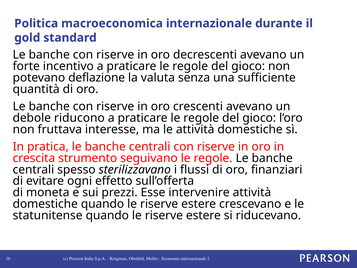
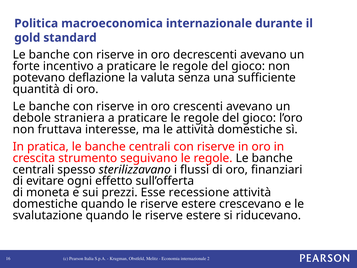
riducono: riducono -> straniera
intervenire: intervenire -> recessione
statunitense: statunitense -> svalutazione
